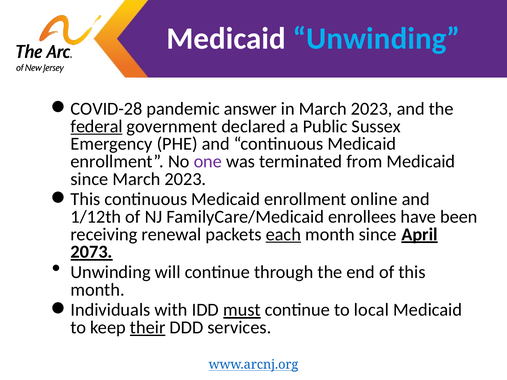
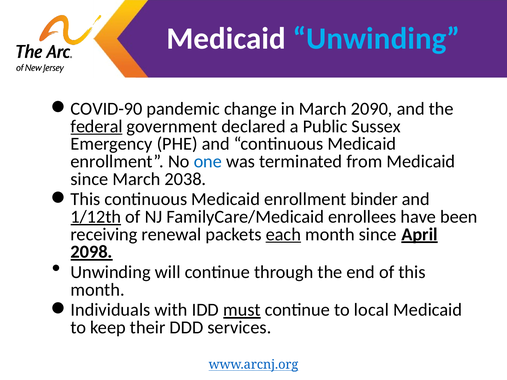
COVID-28: COVID-28 -> COVID-90
answer: answer -> change
in March 2023: 2023 -> 2090
one colour: purple -> blue
since March 2023: 2023 -> 2038
online: online -> binder
1/12th underline: none -> present
2073: 2073 -> 2098
their underline: present -> none
